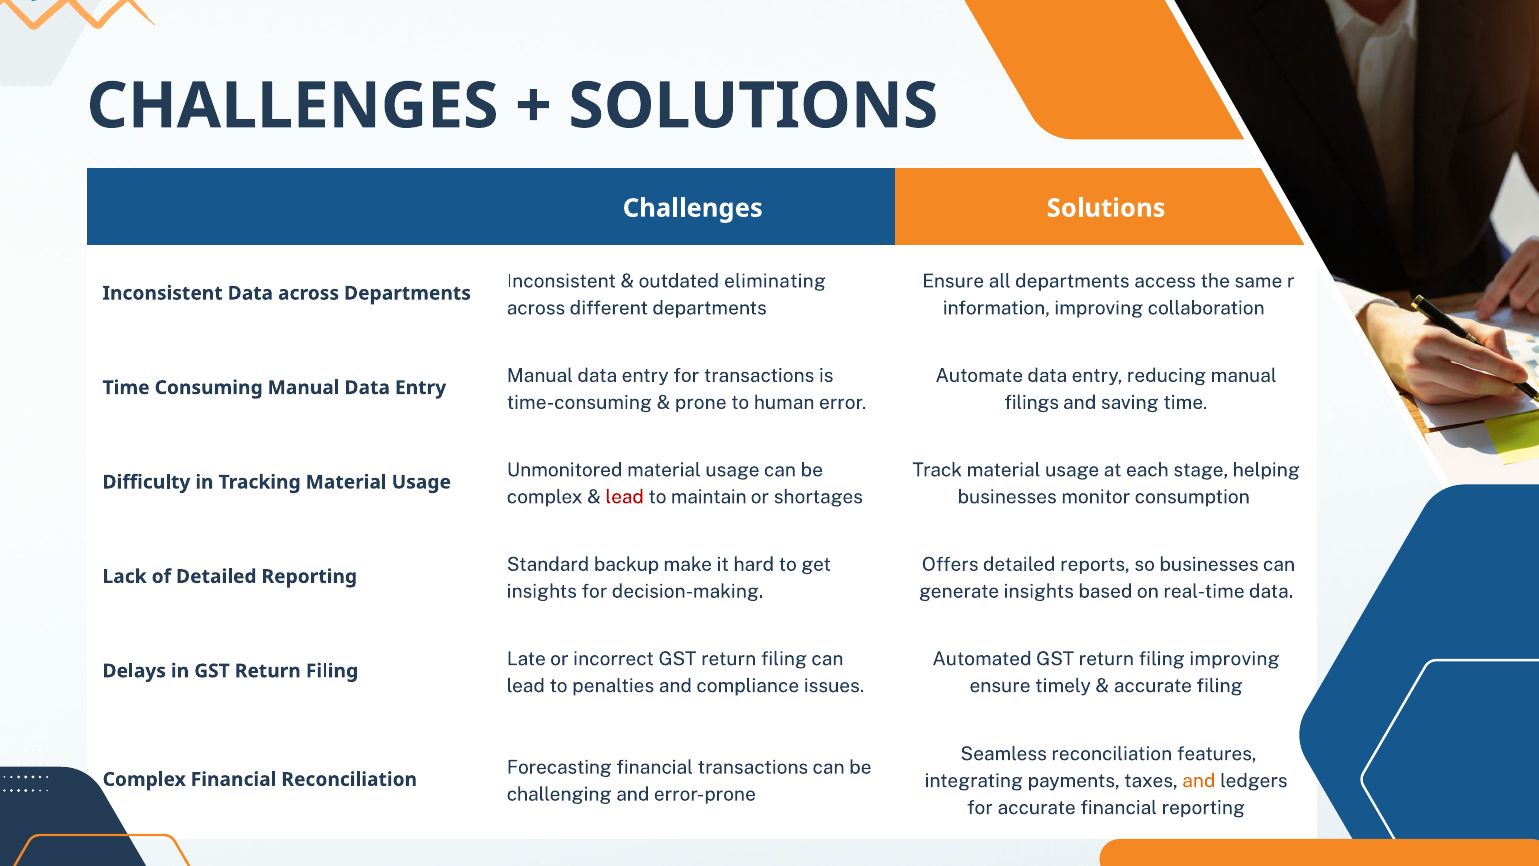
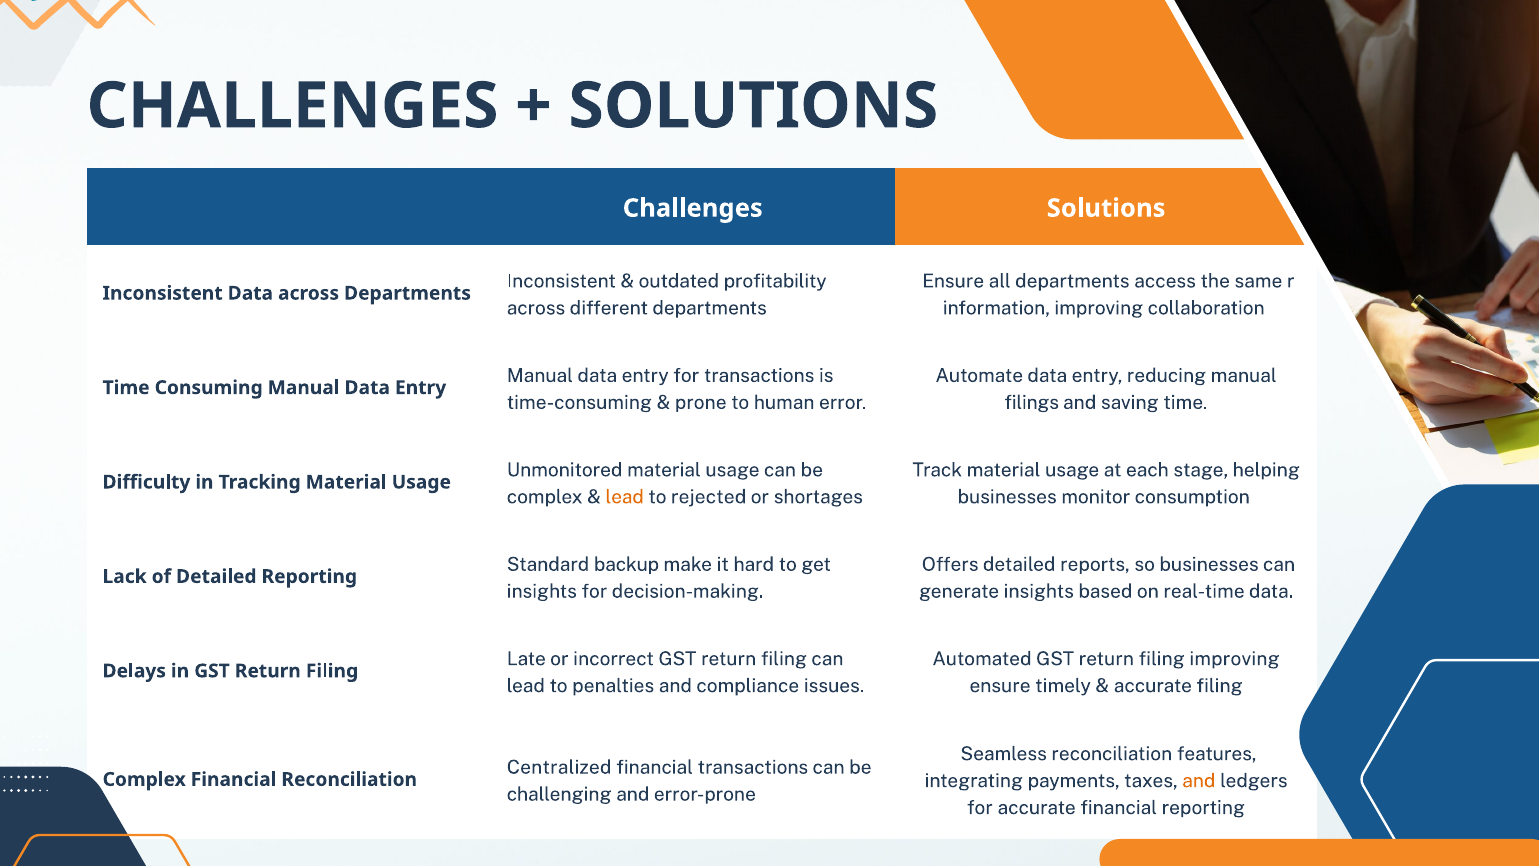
eliminating: eliminating -> profitability
lead at (625, 497) colour: red -> orange
maintain: maintain -> rejected
Forecasting: Forecasting -> Centralized
